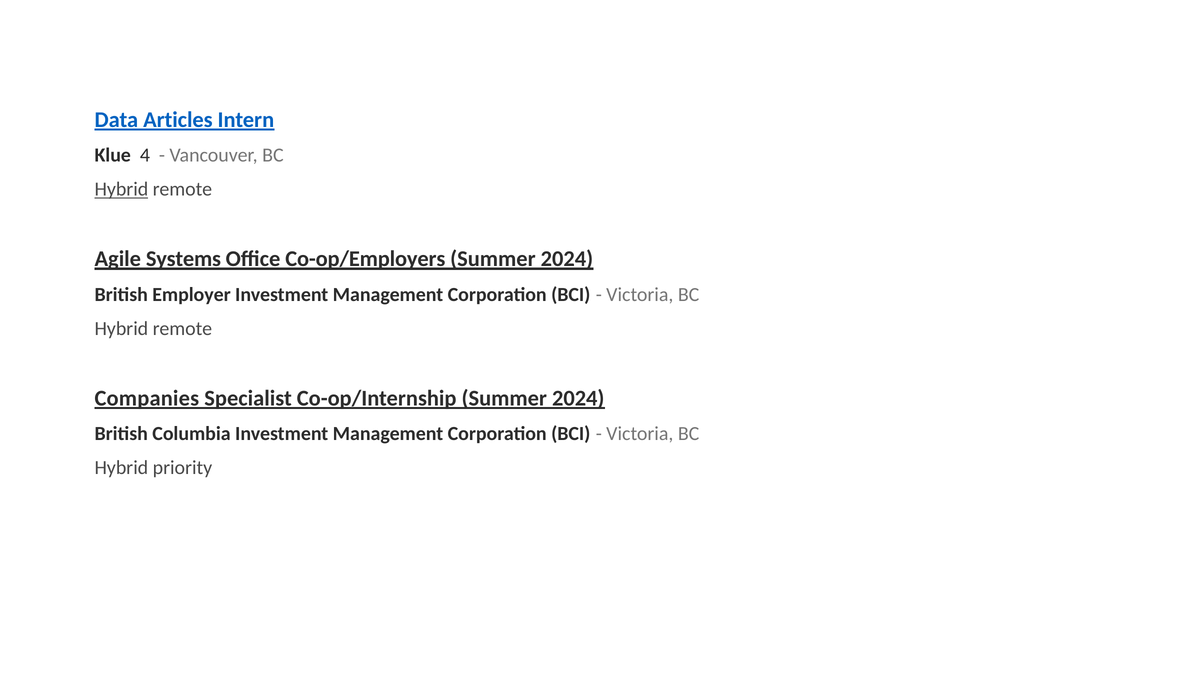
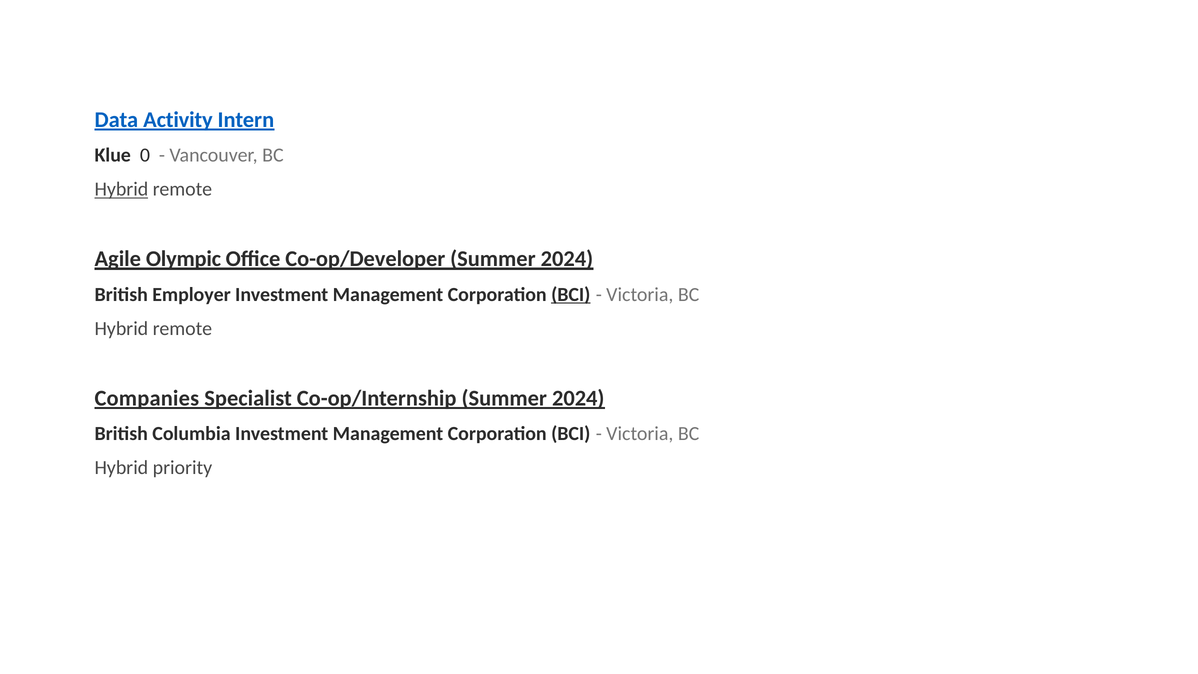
Articles: Articles -> Activity
4: 4 -> 0
Systems: Systems -> Olympic
Co-op/Employers: Co-op/Employers -> Co-op/Developer
BCI at (571, 294) underline: none -> present
